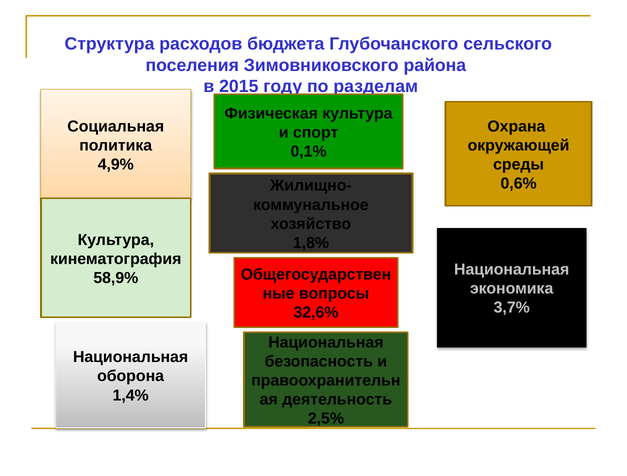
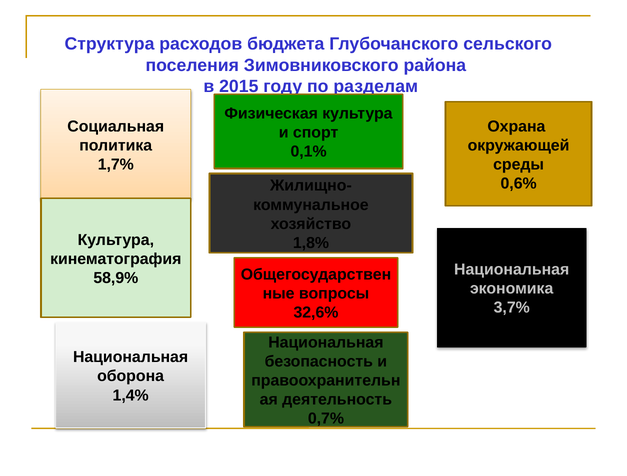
4,9%: 4,9% -> 1,7%
2,5%: 2,5% -> 0,7%
